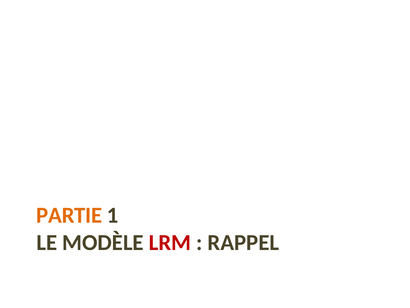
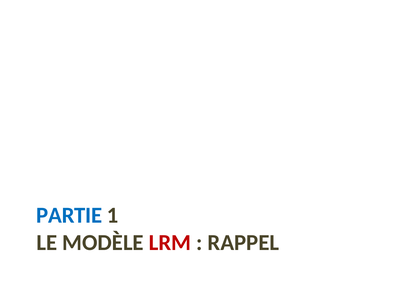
PARTIE colour: orange -> blue
